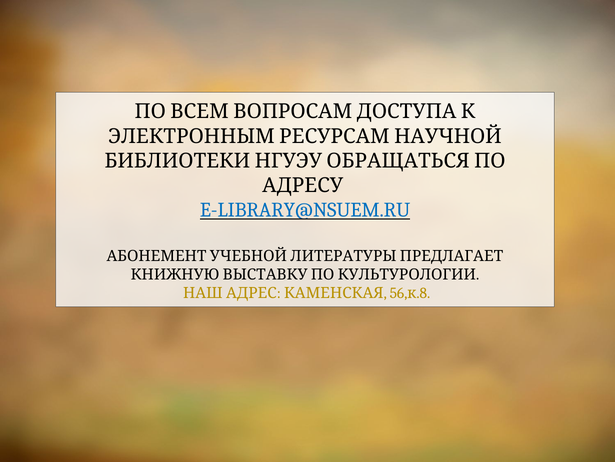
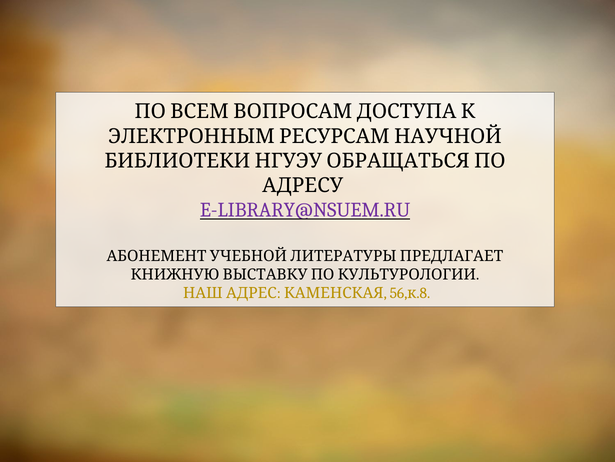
E-LIBRARY@NSUEM.RU colour: blue -> purple
